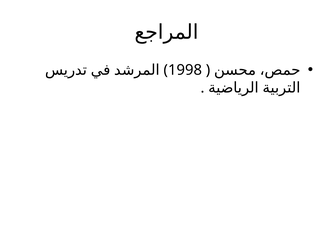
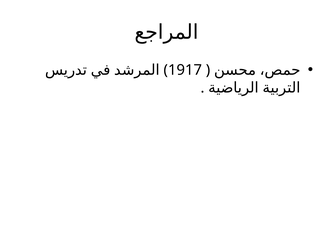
1998: 1998 -> 1917
